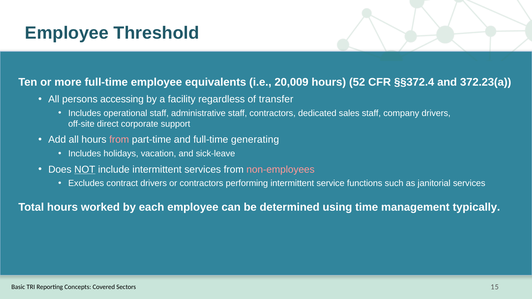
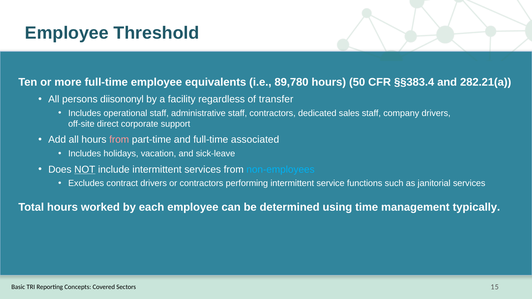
20,009: 20,009 -> 89,780
52: 52 -> 50
§§372.4: §§372.4 -> §§383.4
372.23(a: 372.23(a -> 282.21(a
accessing: accessing -> diisononyl
generating: generating -> associated
non-employees colour: pink -> light blue
